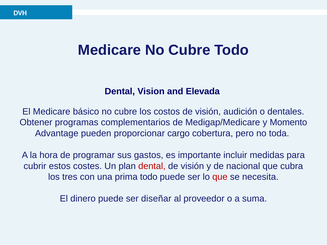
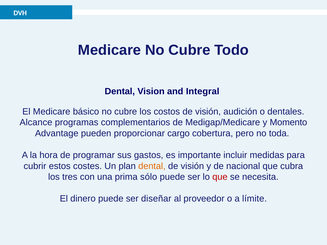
Elevada: Elevada -> Integral
Obtener: Obtener -> Alcance
dental at (152, 166) colour: red -> orange
prima todo: todo -> sólo
suma: suma -> límite
